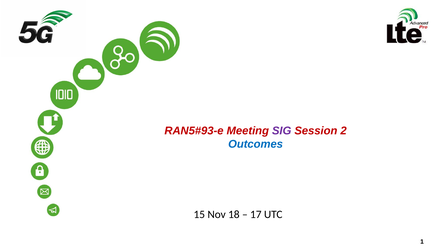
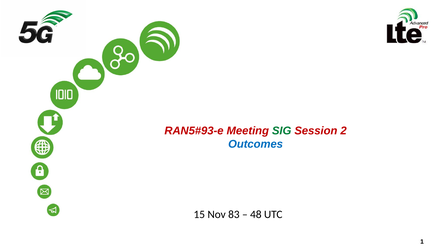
SIG colour: purple -> green
18: 18 -> 83
17: 17 -> 48
